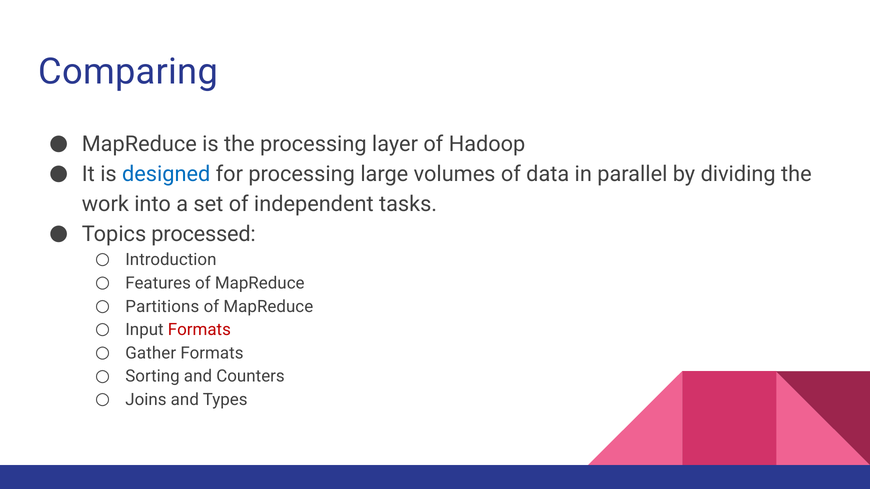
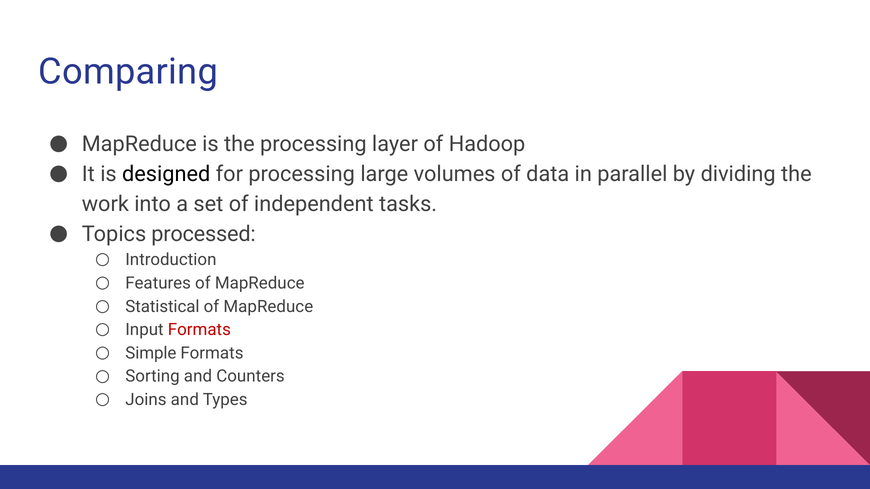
designed colour: blue -> black
Partitions: Partitions -> Statistical
Gather: Gather -> Simple
